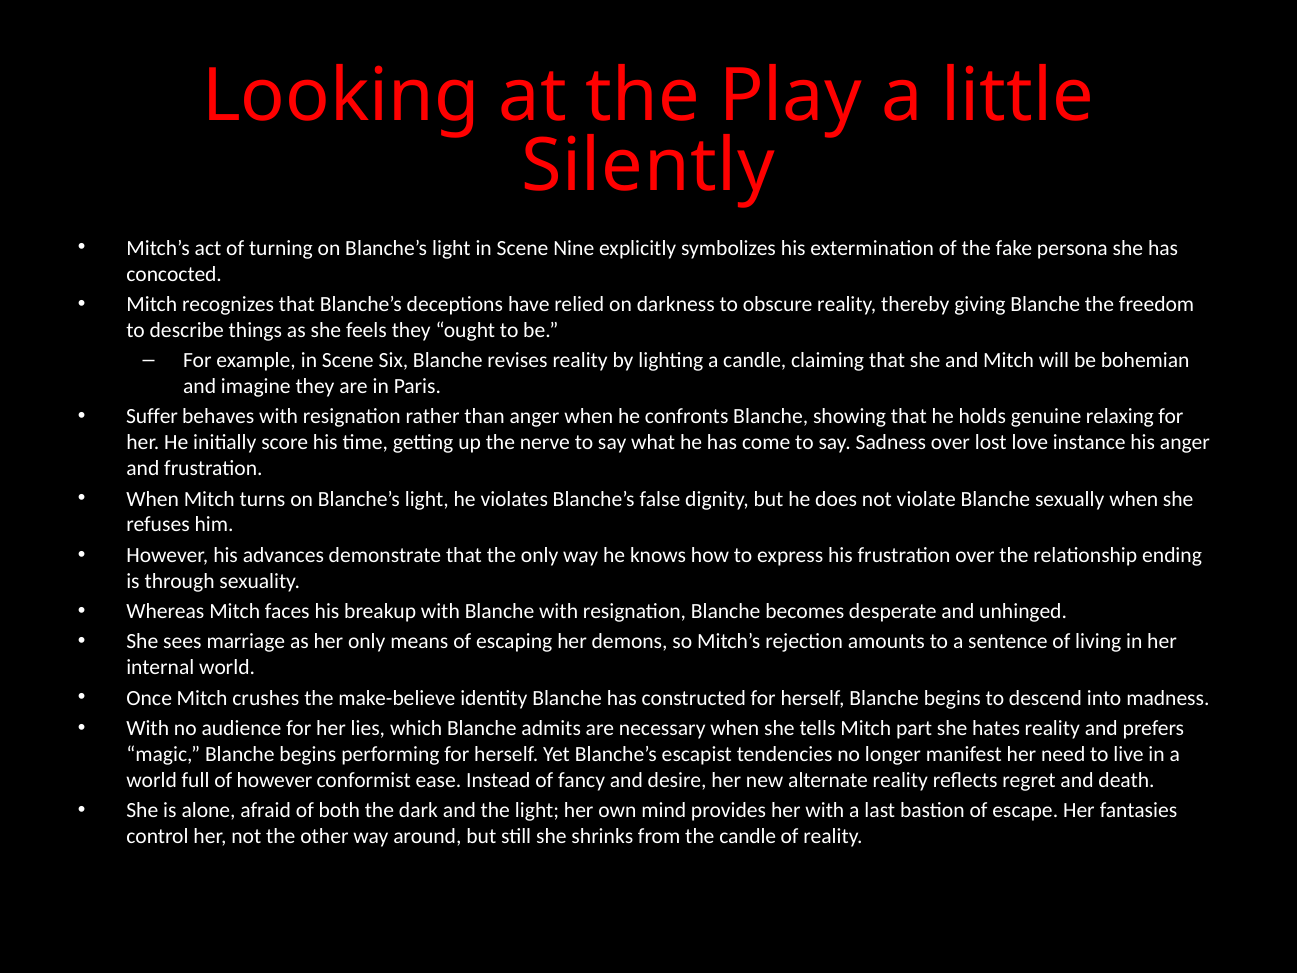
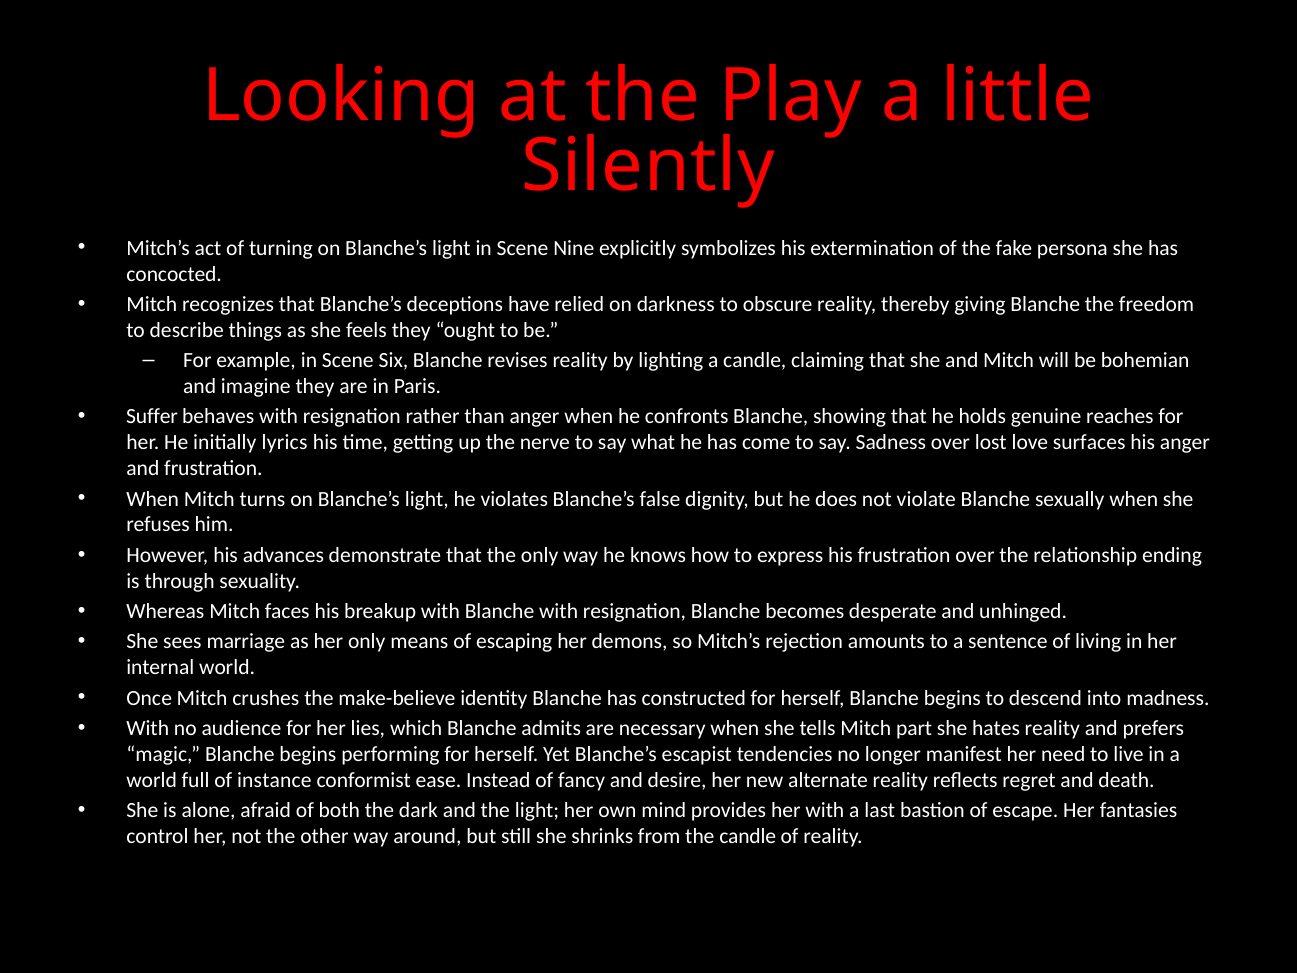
relaxing: relaxing -> reaches
score: score -> lyrics
instance: instance -> surfaces
of however: however -> instance
